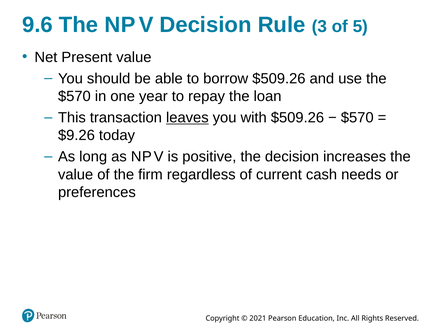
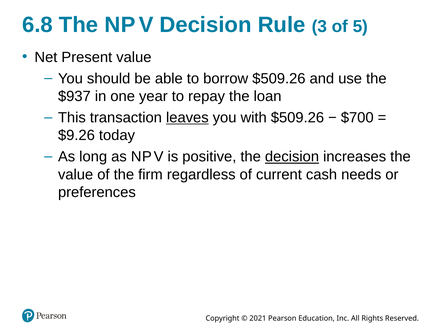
9.6: 9.6 -> 6.8
$570 at (74, 96): $570 -> $937
$570 at (357, 118): $570 -> $700
decision at (292, 157) underline: none -> present
